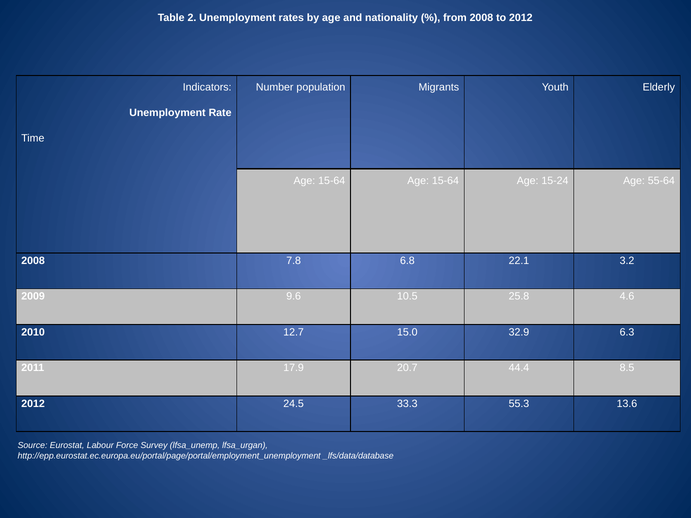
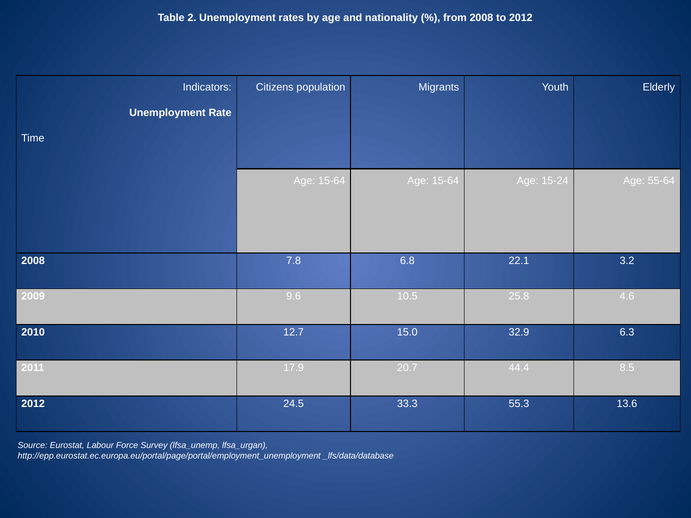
Number: Number -> Citizens
